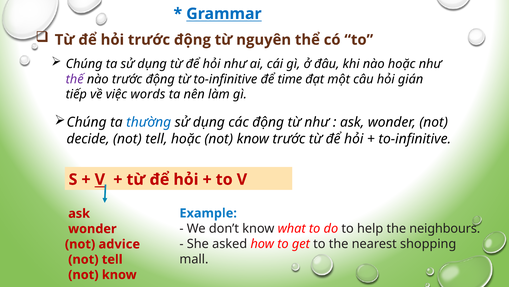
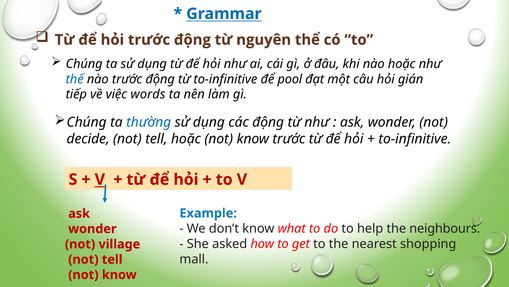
thế colour: purple -> blue
time: time -> pool
advice: advice -> village
